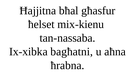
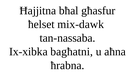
mix-kienu: mix-kienu -> mix-dawk
